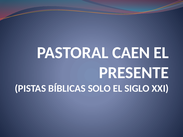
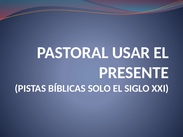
CAEN: CAEN -> USAR
